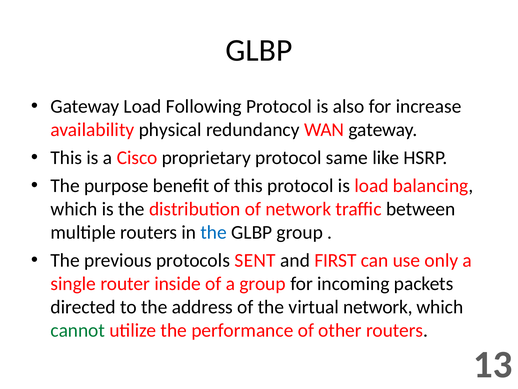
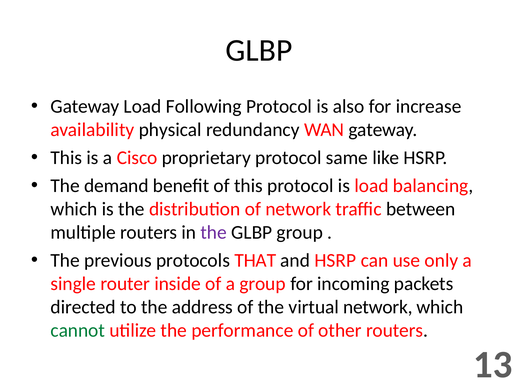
purpose: purpose -> demand
the at (214, 232) colour: blue -> purple
SENT: SENT -> THAT
and FIRST: FIRST -> HSRP
